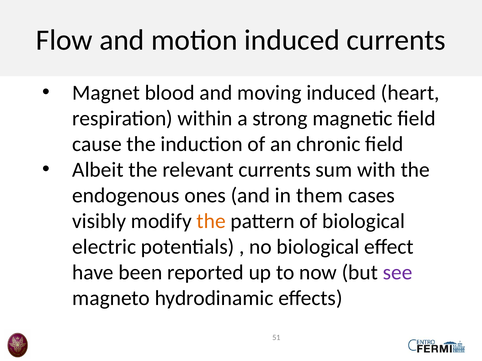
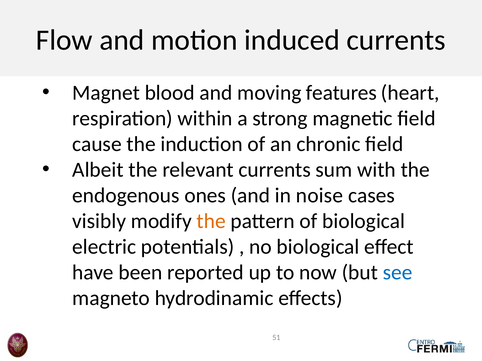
moving induced: induced -> features
them: them -> noise
see colour: purple -> blue
